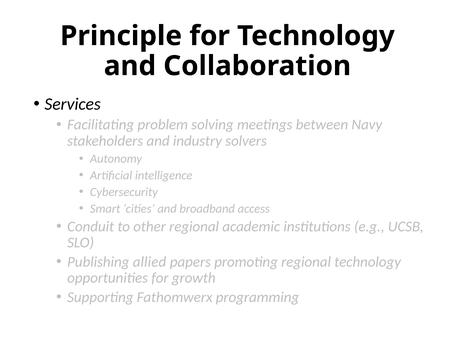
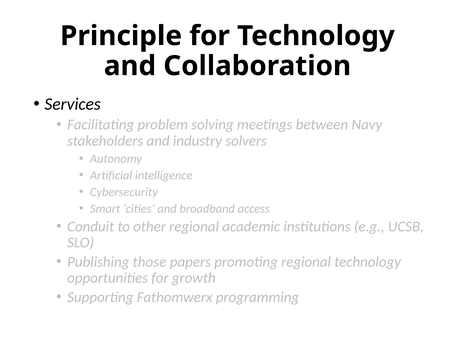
allied: allied -> those
